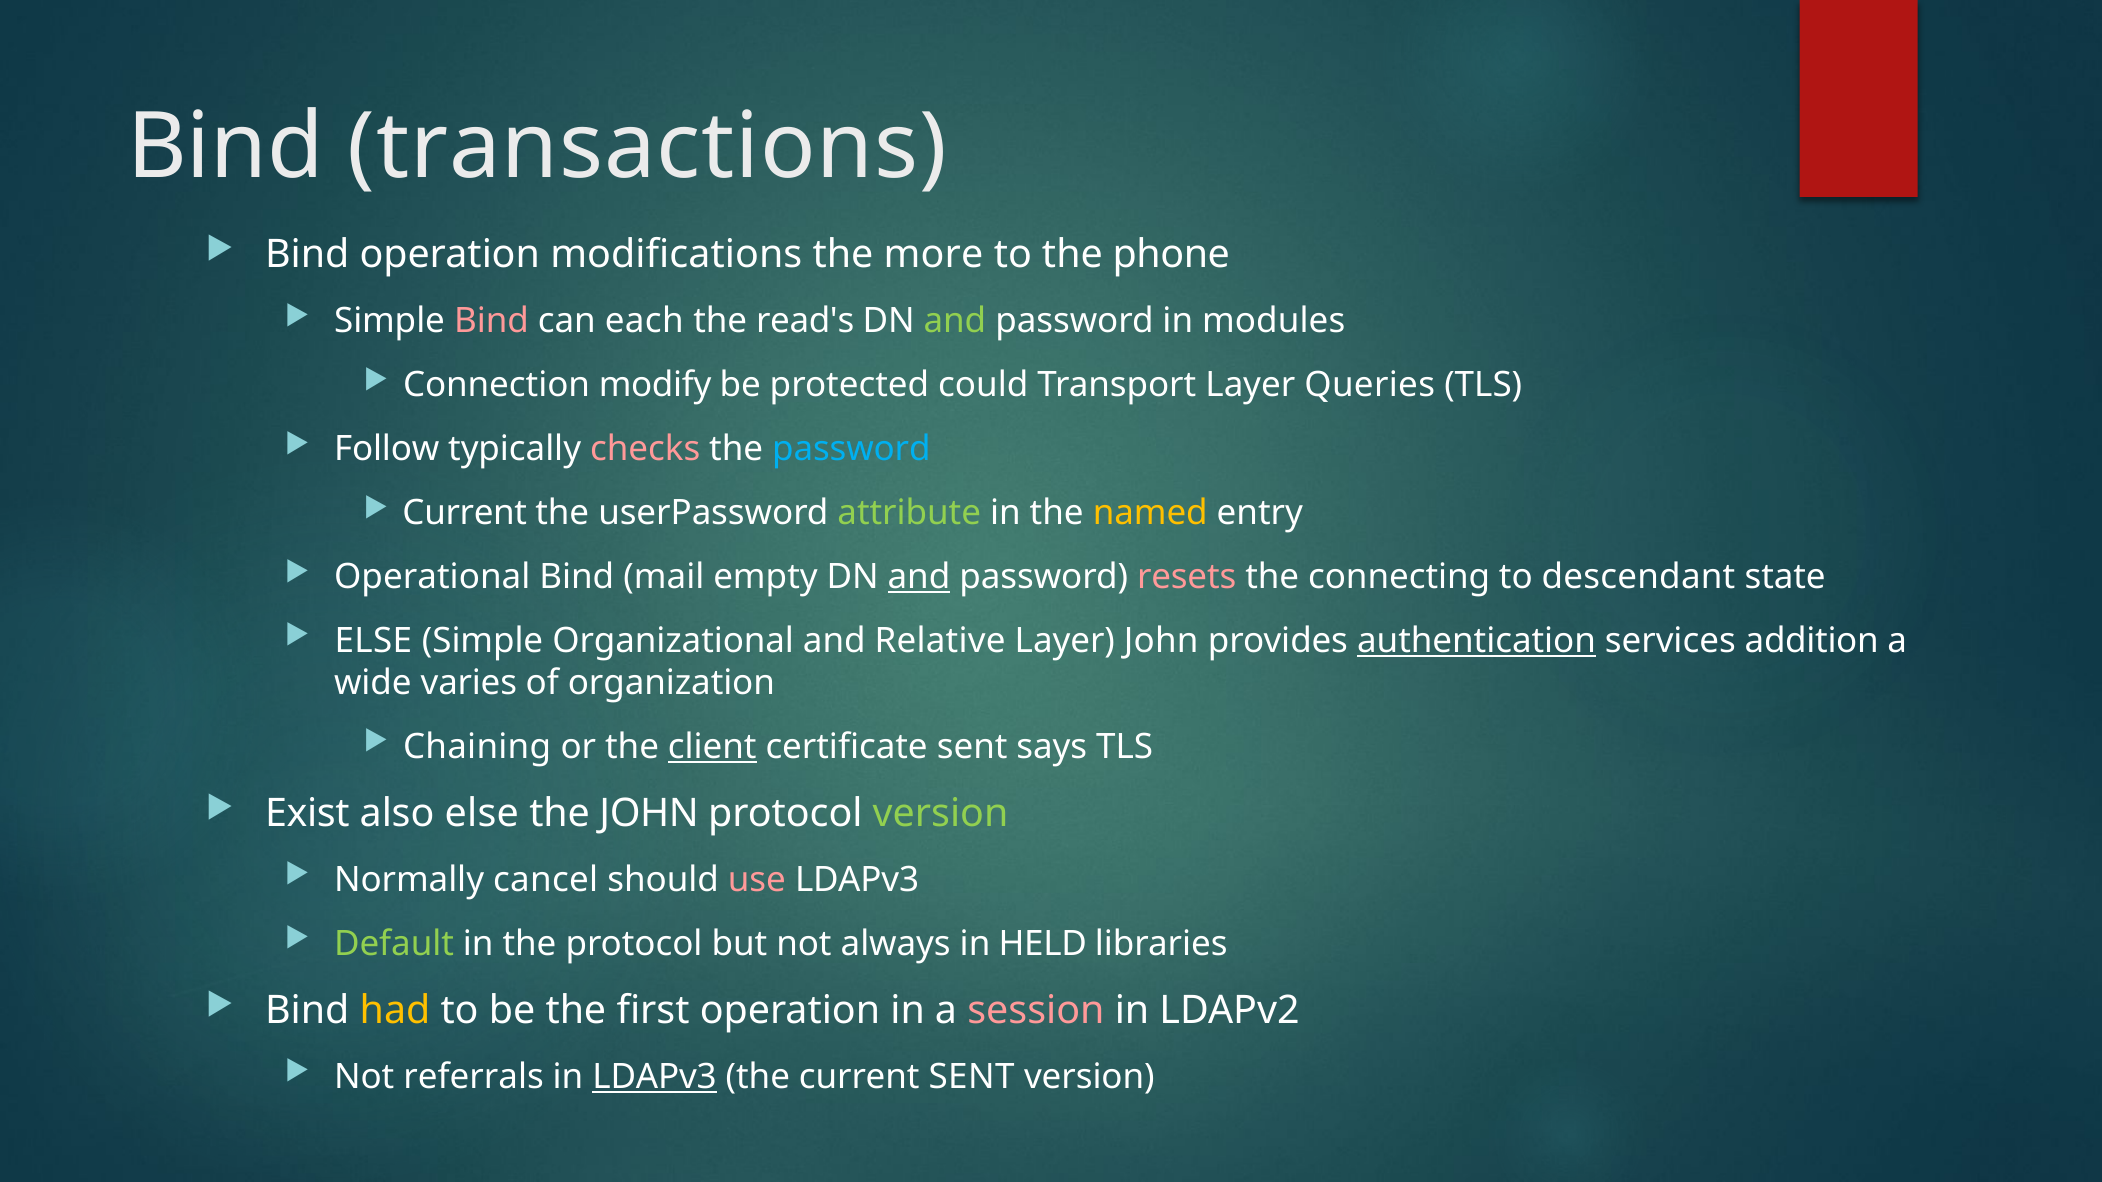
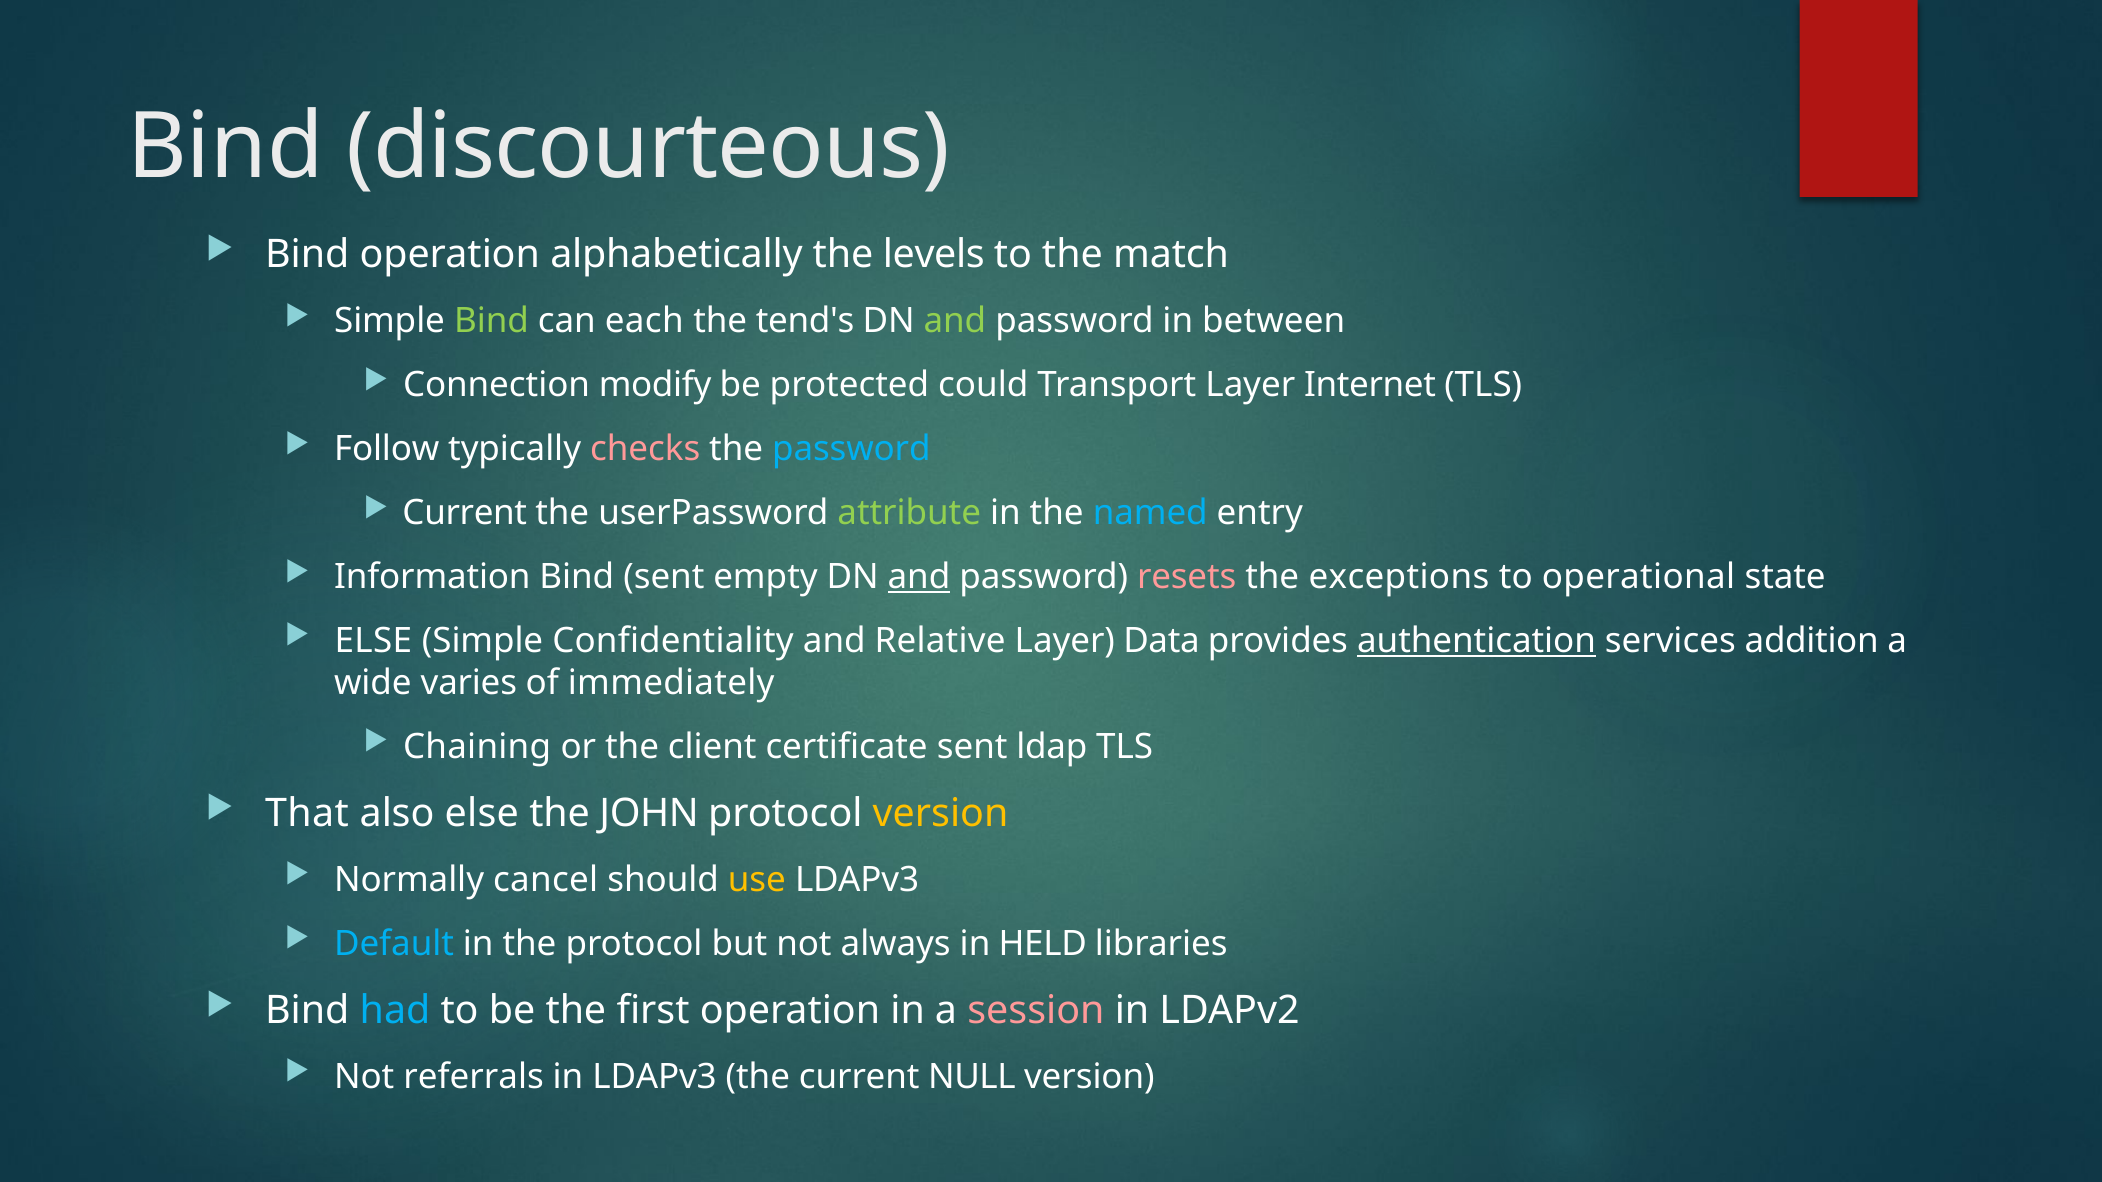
transactions: transactions -> discourteous
modifications: modifications -> alphabetically
more: more -> levels
phone: phone -> match
Bind at (491, 321) colour: pink -> light green
read's: read's -> tend's
modules: modules -> between
Queries: Queries -> Internet
named colour: yellow -> light blue
Operational: Operational -> Information
Bind mail: mail -> sent
connecting: connecting -> exceptions
descendant: descendant -> operational
Organizational: Organizational -> Confidentiality
Layer John: John -> Data
organization: organization -> immediately
client underline: present -> none
says: says -> ldap
Exist: Exist -> That
version at (941, 814) colour: light green -> yellow
use colour: pink -> yellow
Default colour: light green -> light blue
had colour: yellow -> light blue
LDAPv3 at (655, 1077) underline: present -> none
current SENT: SENT -> NULL
